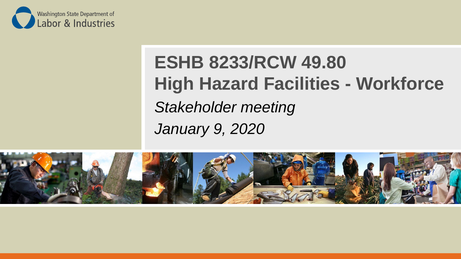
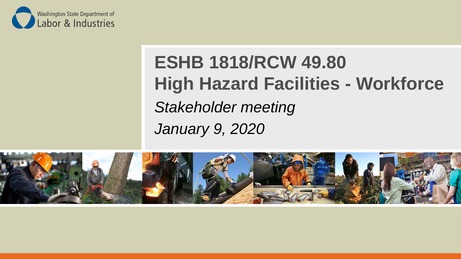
8233/RCW: 8233/RCW -> 1818/RCW
